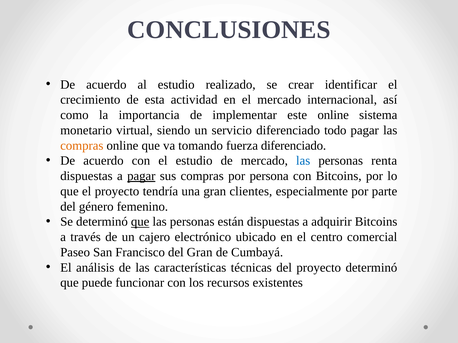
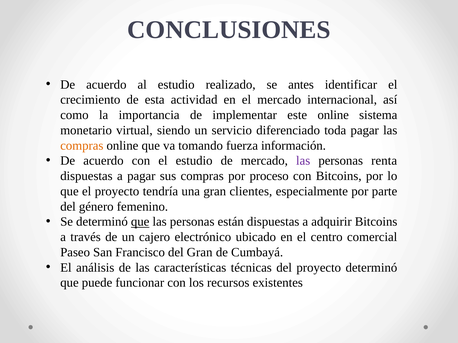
crear: crear -> antes
todo: todo -> toda
fuerza diferenciado: diferenciado -> información
las at (303, 161) colour: blue -> purple
pagar at (141, 176) underline: present -> none
persona: persona -> proceso
